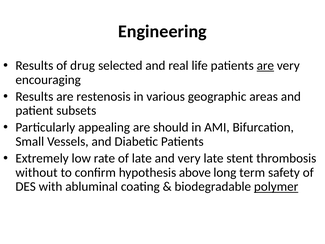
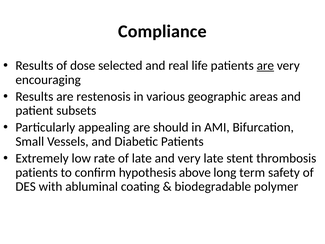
Engineering: Engineering -> Compliance
drug: drug -> dose
without at (37, 172): without -> patients
polymer underline: present -> none
